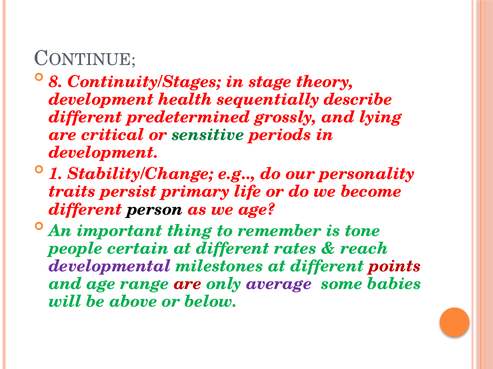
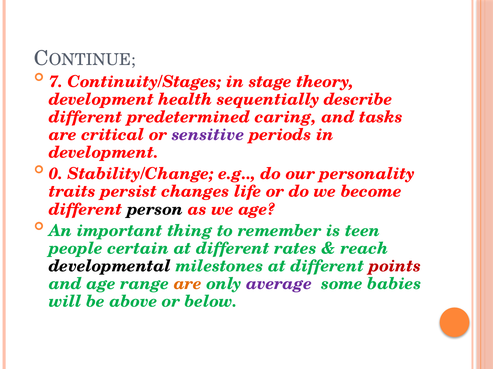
8: 8 -> 7
grossly: grossly -> caring
lying: lying -> tasks
sensitive colour: green -> purple
1: 1 -> 0
primary: primary -> changes
tone: tone -> teen
developmental colour: purple -> black
are at (188, 284) colour: red -> orange
